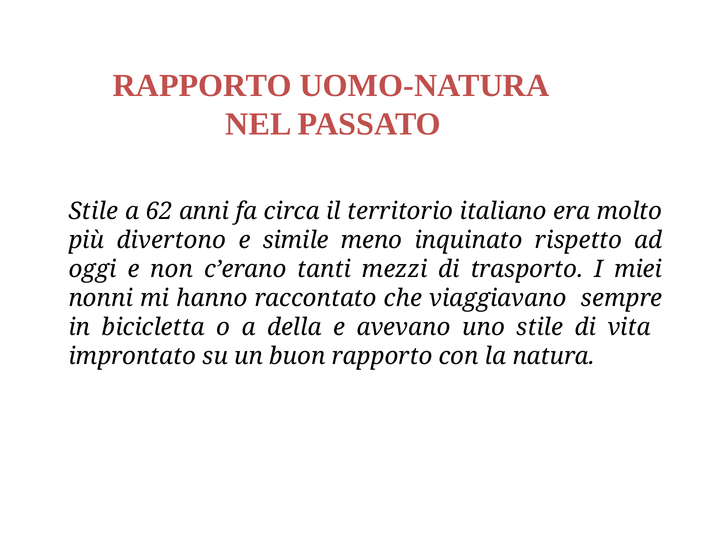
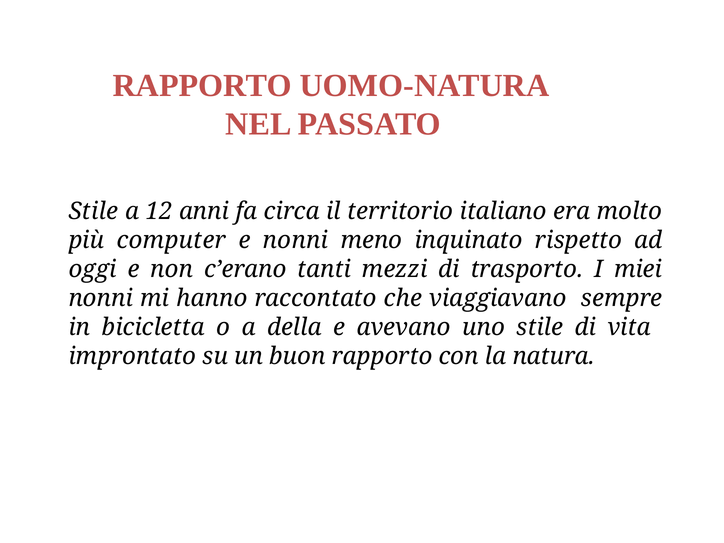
62: 62 -> 12
divertono: divertono -> computer
e simile: simile -> nonni
